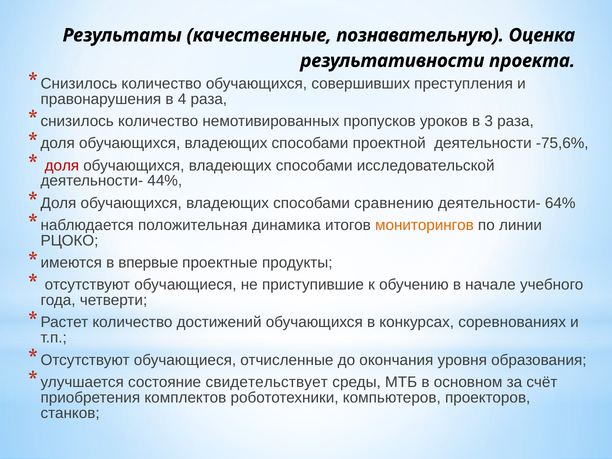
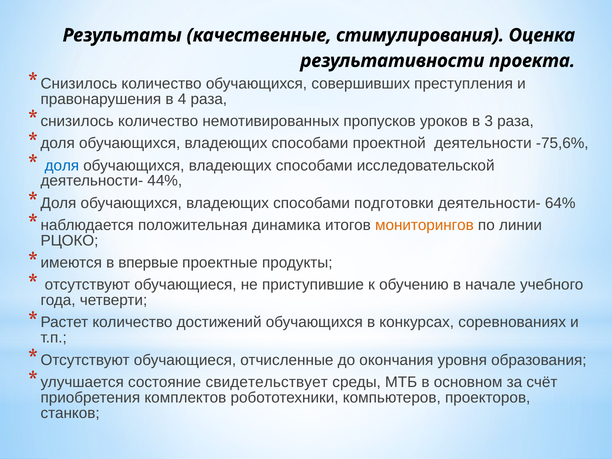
познавательную: познавательную -> стимулирования
доля colour: red -> blue
сравнению: сравнению -> подготовки
